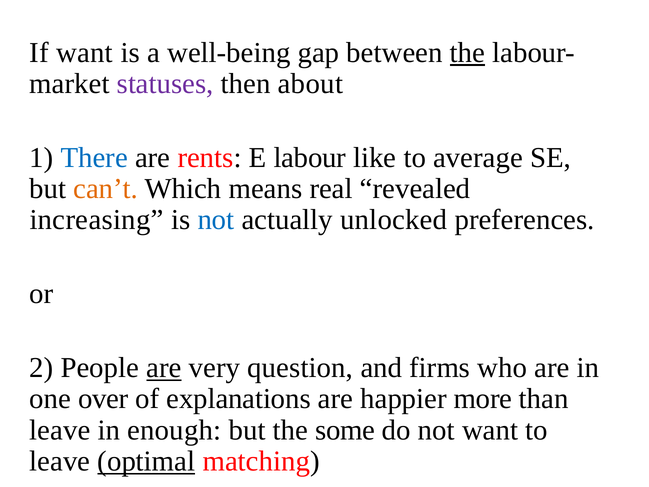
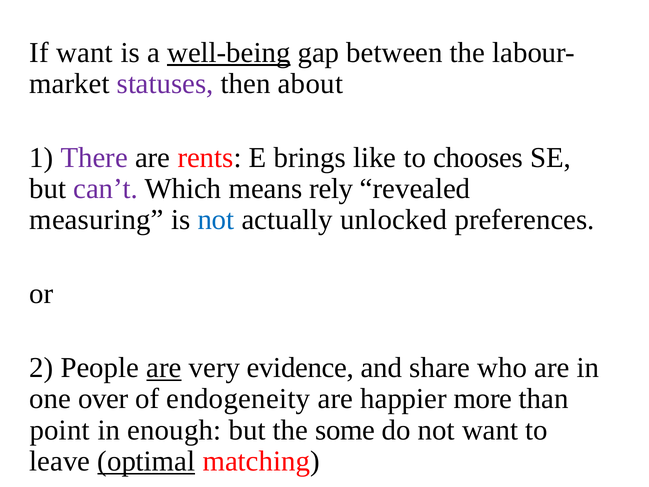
well-being underline: none -> present
the at (467, 52) underline: present -> none
There colour: blue -> purple
labour: labour -> brings
average: average -> chooses
can’t colour: orange -> purple
real: real -> rely
increasing: increasing -> measuring
question: question -> evidence
firms: firms -> share
explanations: explanations -> endogeneity
leave at (60, 430): leave -> point
